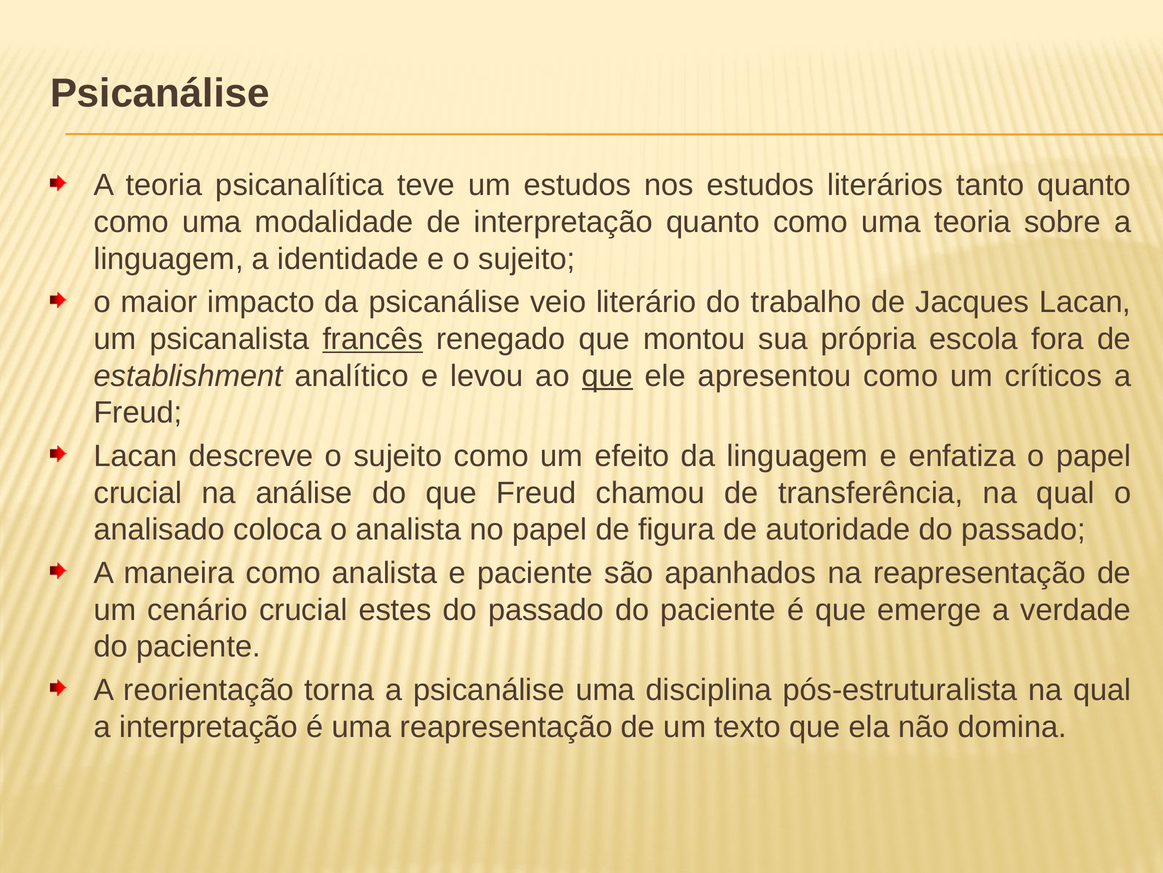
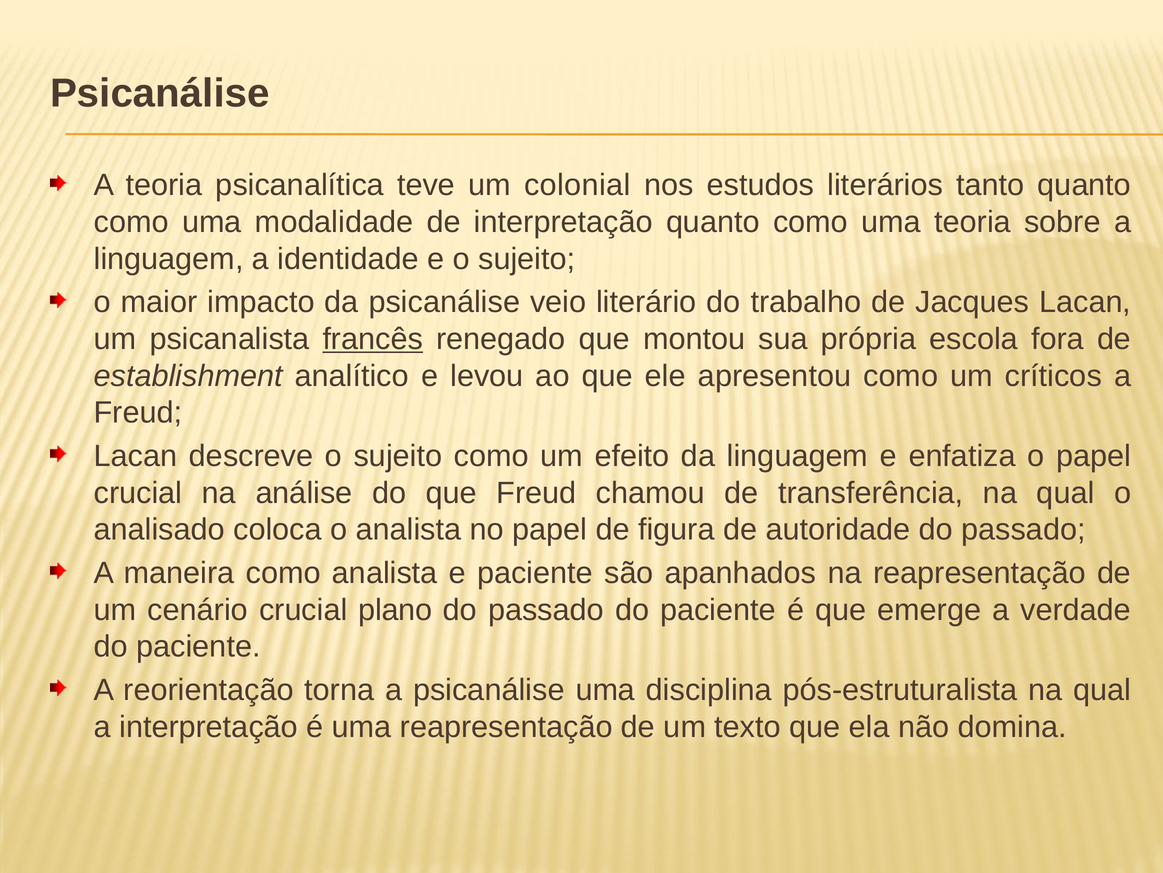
um estudos: estudos -> colonial
que at (607, 376) underline: present -> none
estes: estes -> plano
